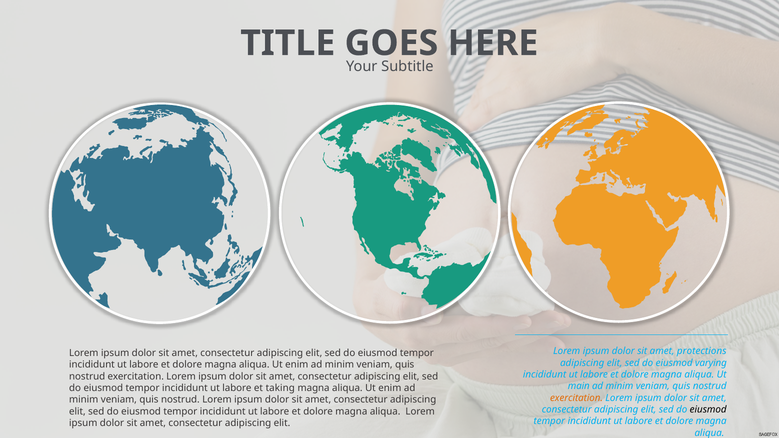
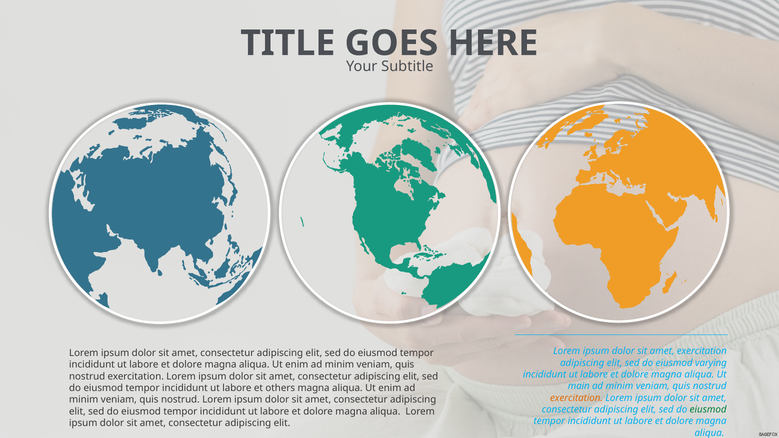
amet protections: protections -> exercitation
taking: taking -> others
eiusmod at (708, 410) colour: black -> green
